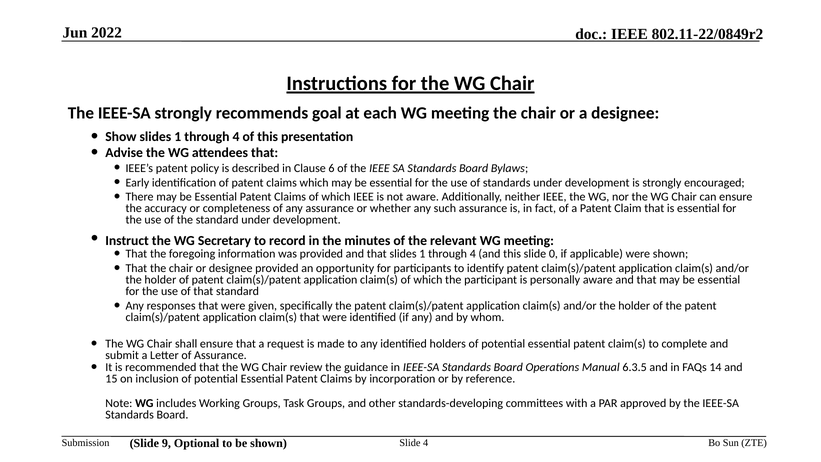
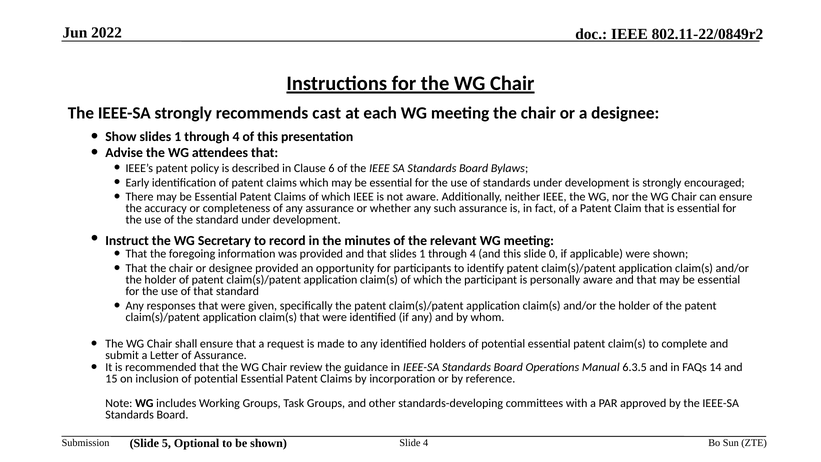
goal: goal -> cast
9: 9 -> 5
